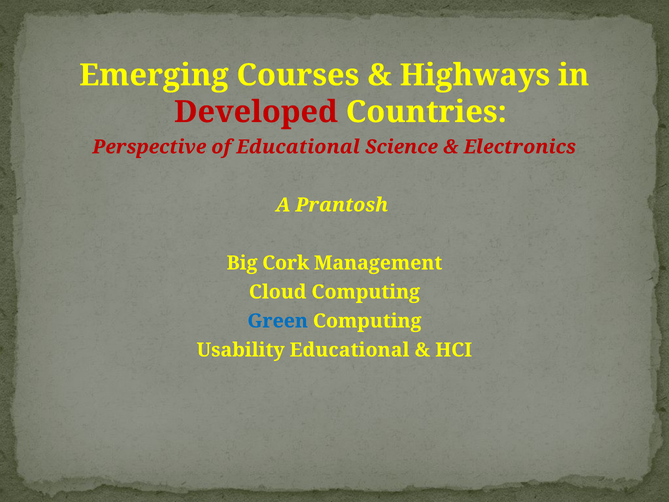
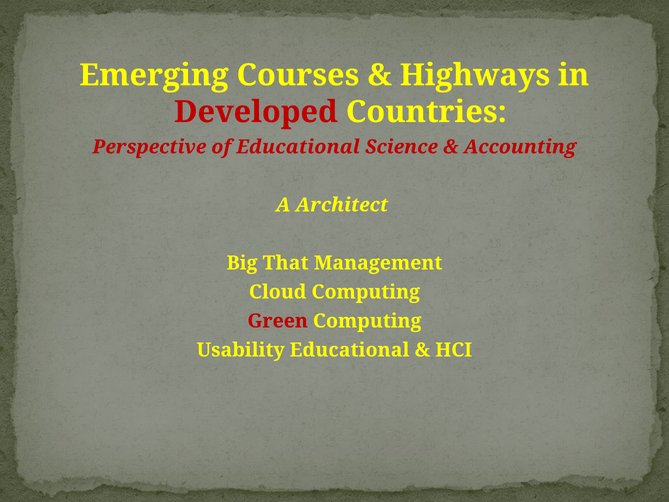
Electronics: Electronics -> Accounting
Prantosh: Prantosh -> Architect
Cork: Cork -> That
Green colour: blue -> red
